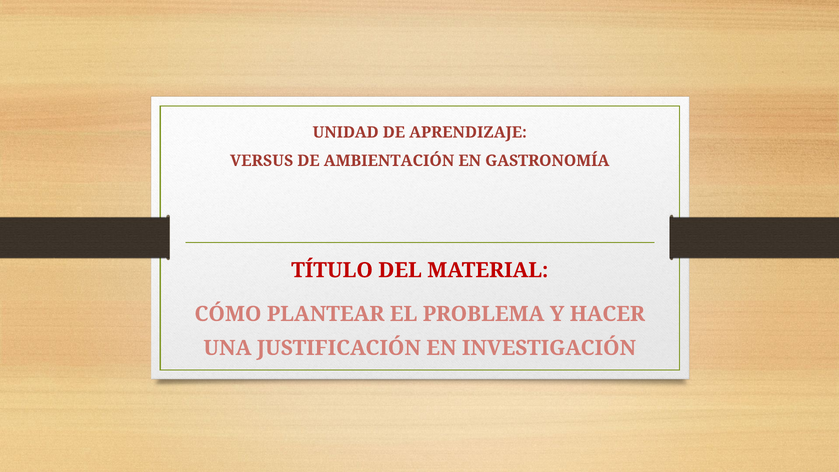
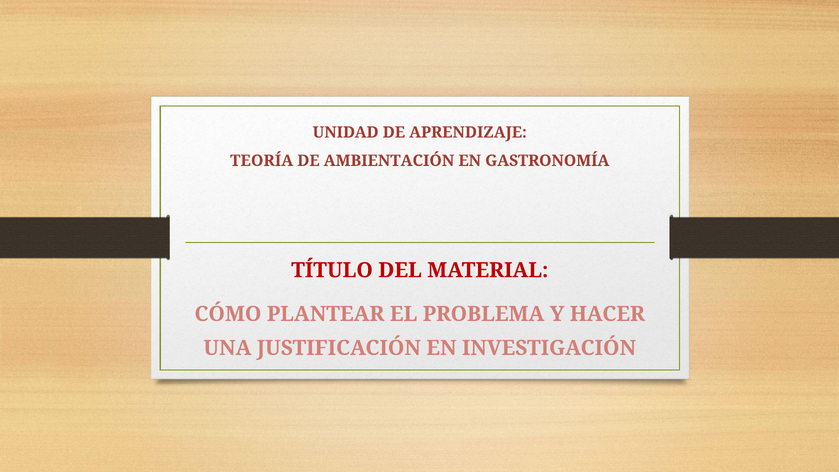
VERSUS: VERSUS -> TEORÍA
